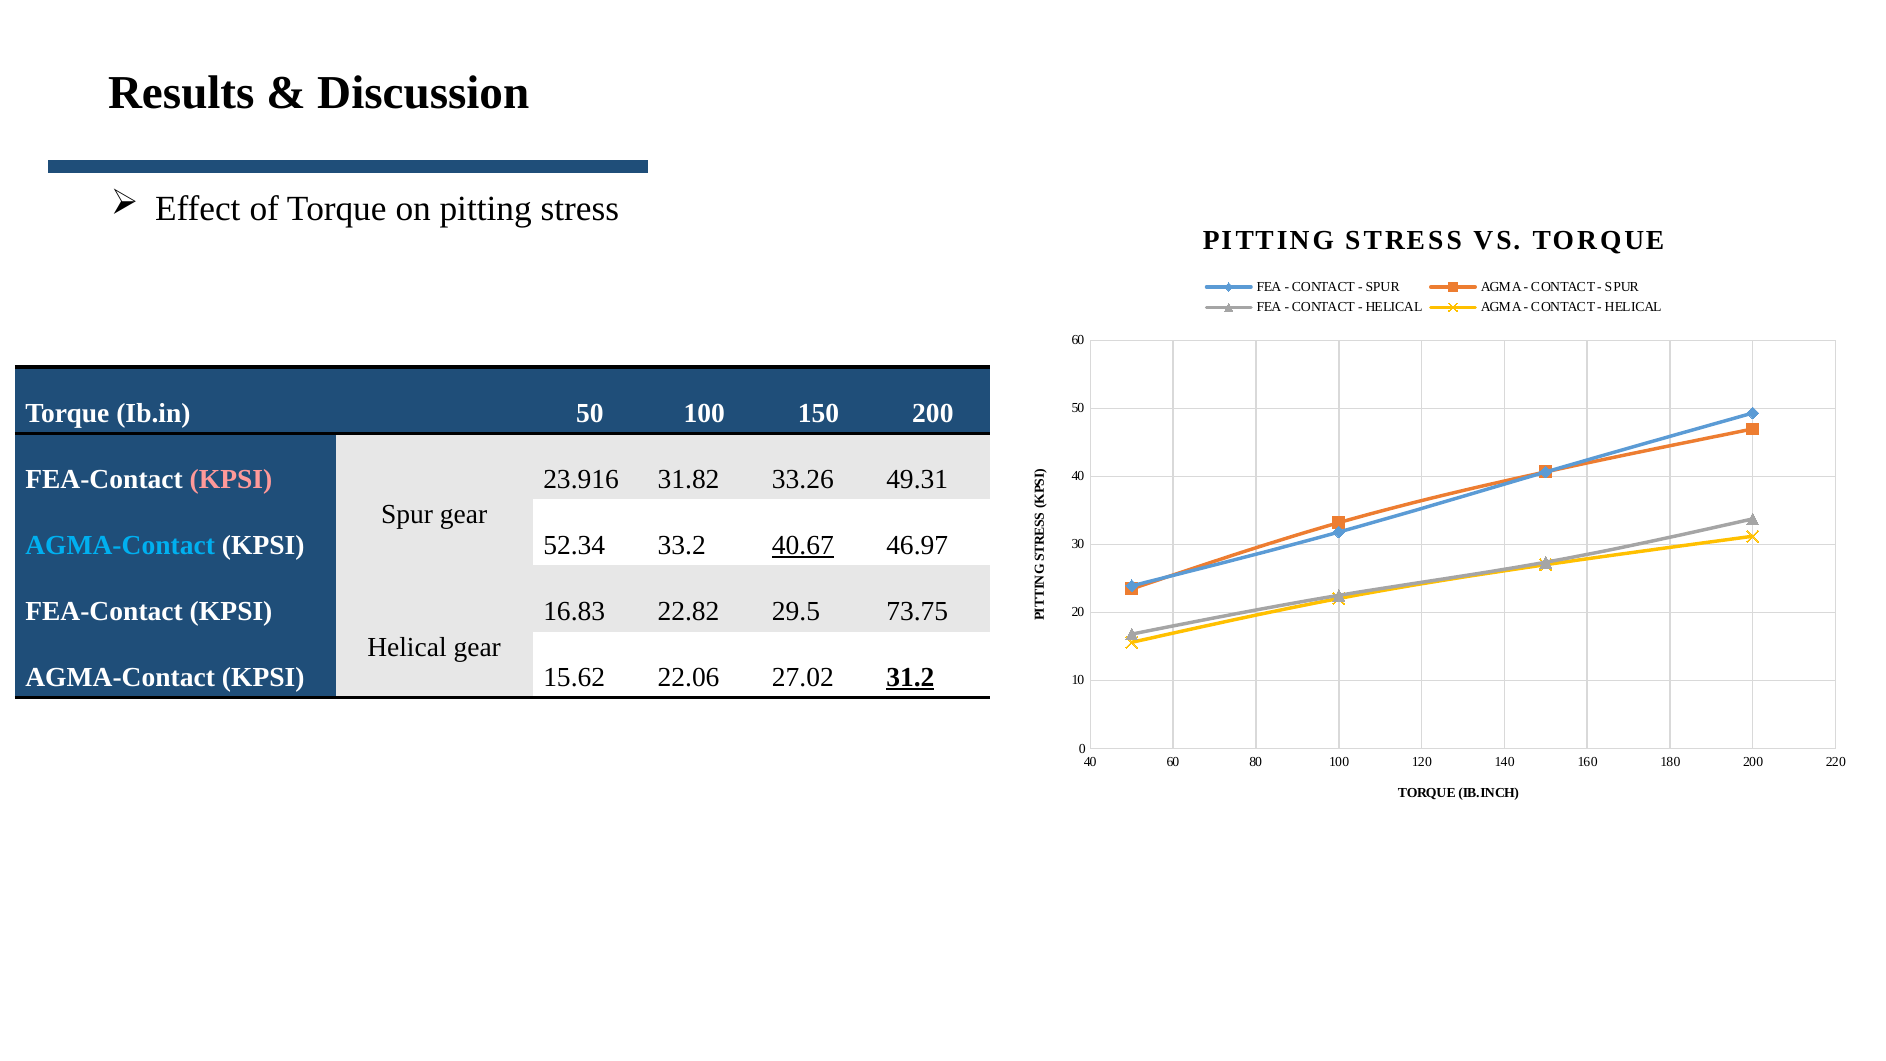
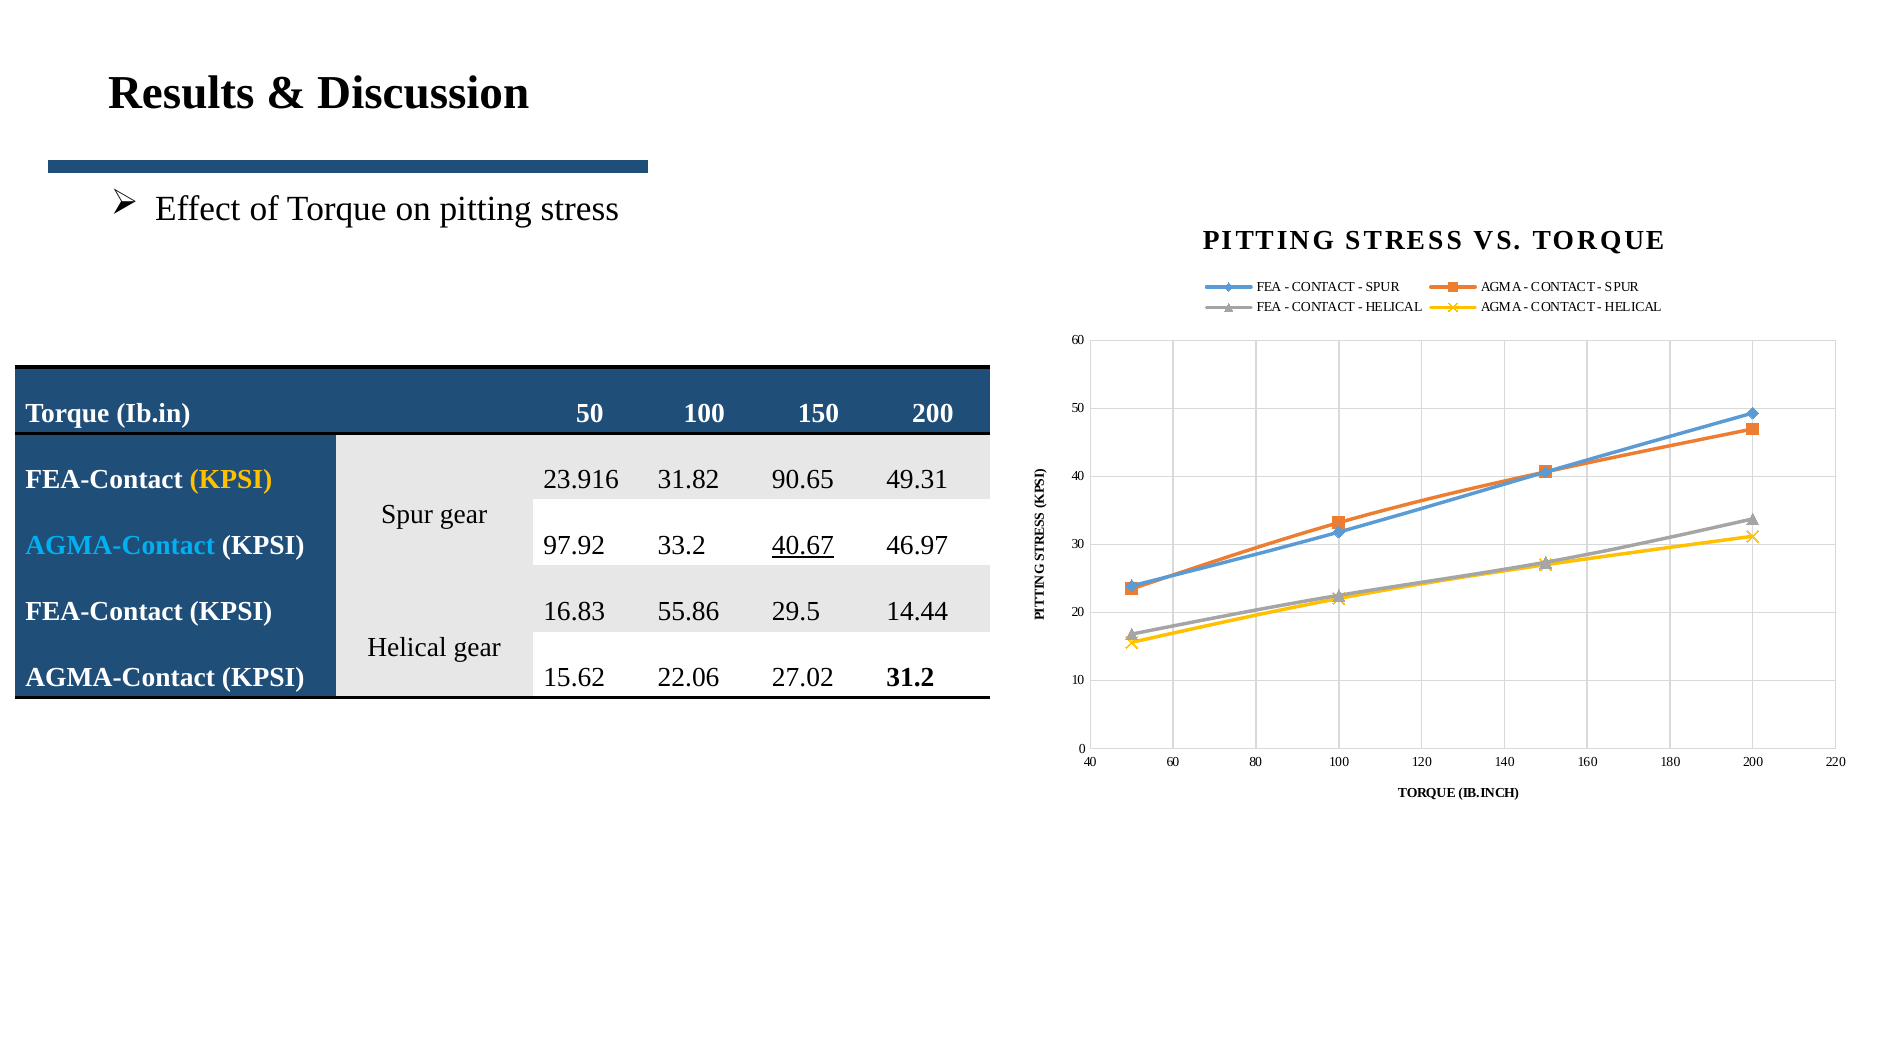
KPSI at (231, 479) colour: pink -> yellow
33.26: 33.26 -> 90.65
52.34: 52.34 -> 97.92
22.82: 22.82 -> 55.86
73.75: 73.75 -> 14.44
31.2 underline: present -> none
